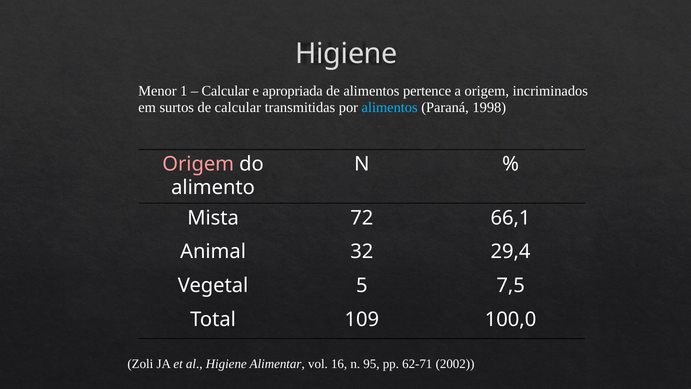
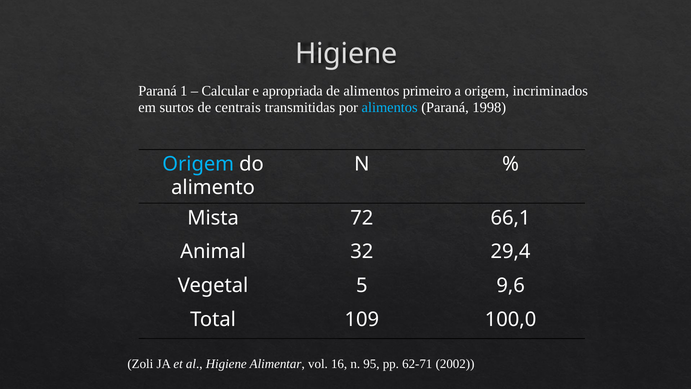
Menor at (157, 91): Menor -> Paraná
pertence: pertence -> primeiro
de calcular: calcular -> centrais
Origem at (198, 164) colour: pink -> light blue
7,5: 7,5 -> 9,6
